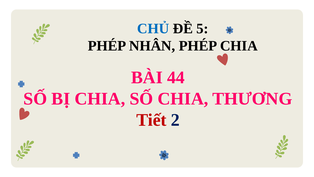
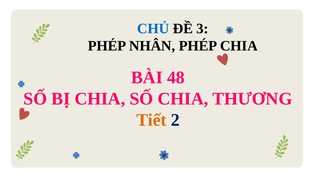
5: 5 -> 3
44: 44 -> 48
Tiết colour: red -> orange
